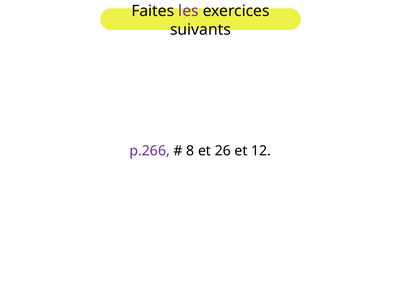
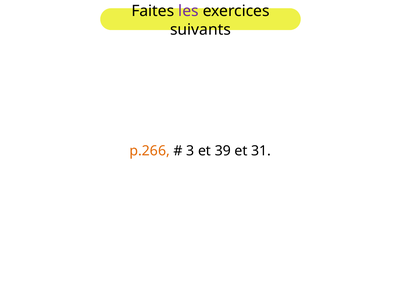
p.266 colour: purple -> orange
8: 8 -> 3
26: 26 -> 39
12: 12 -> 31
